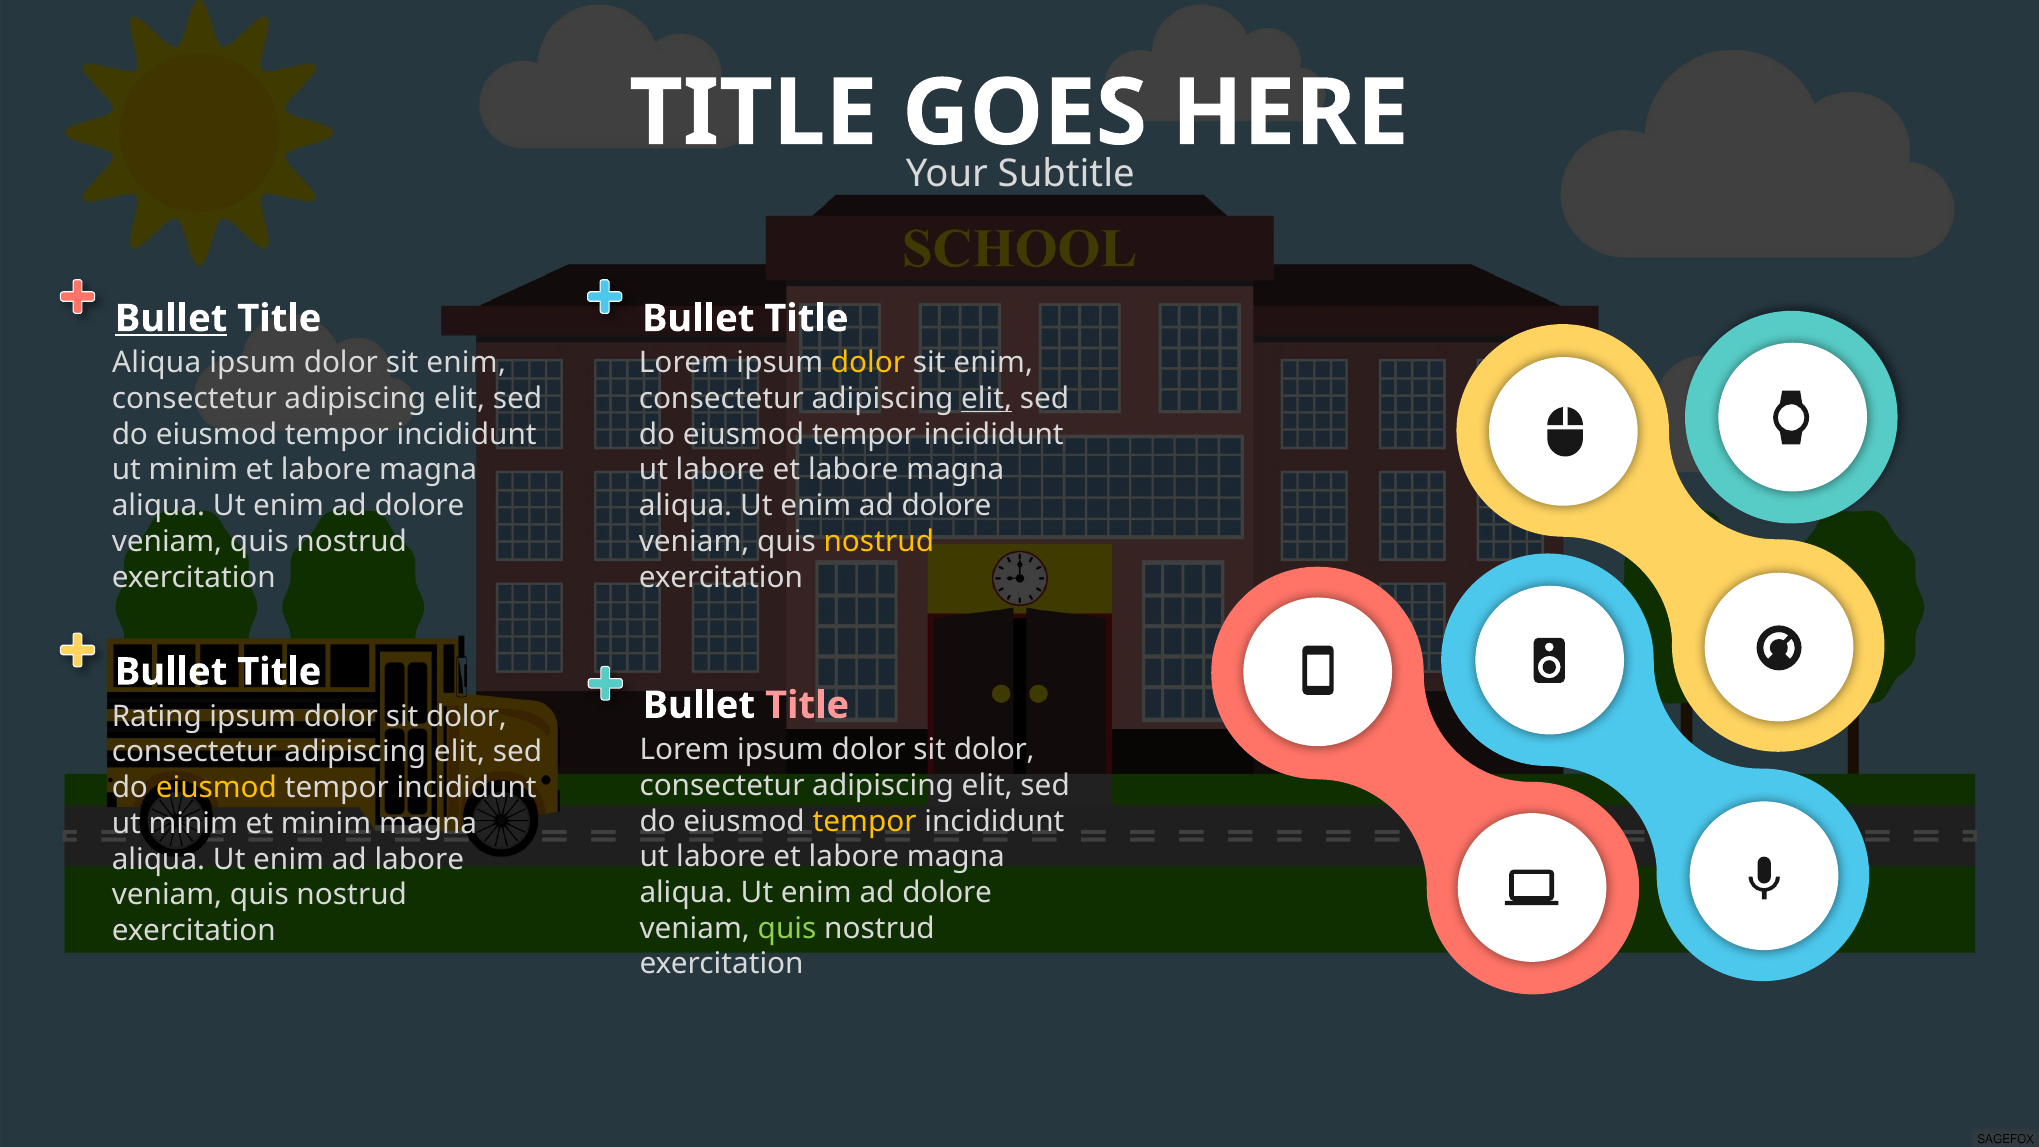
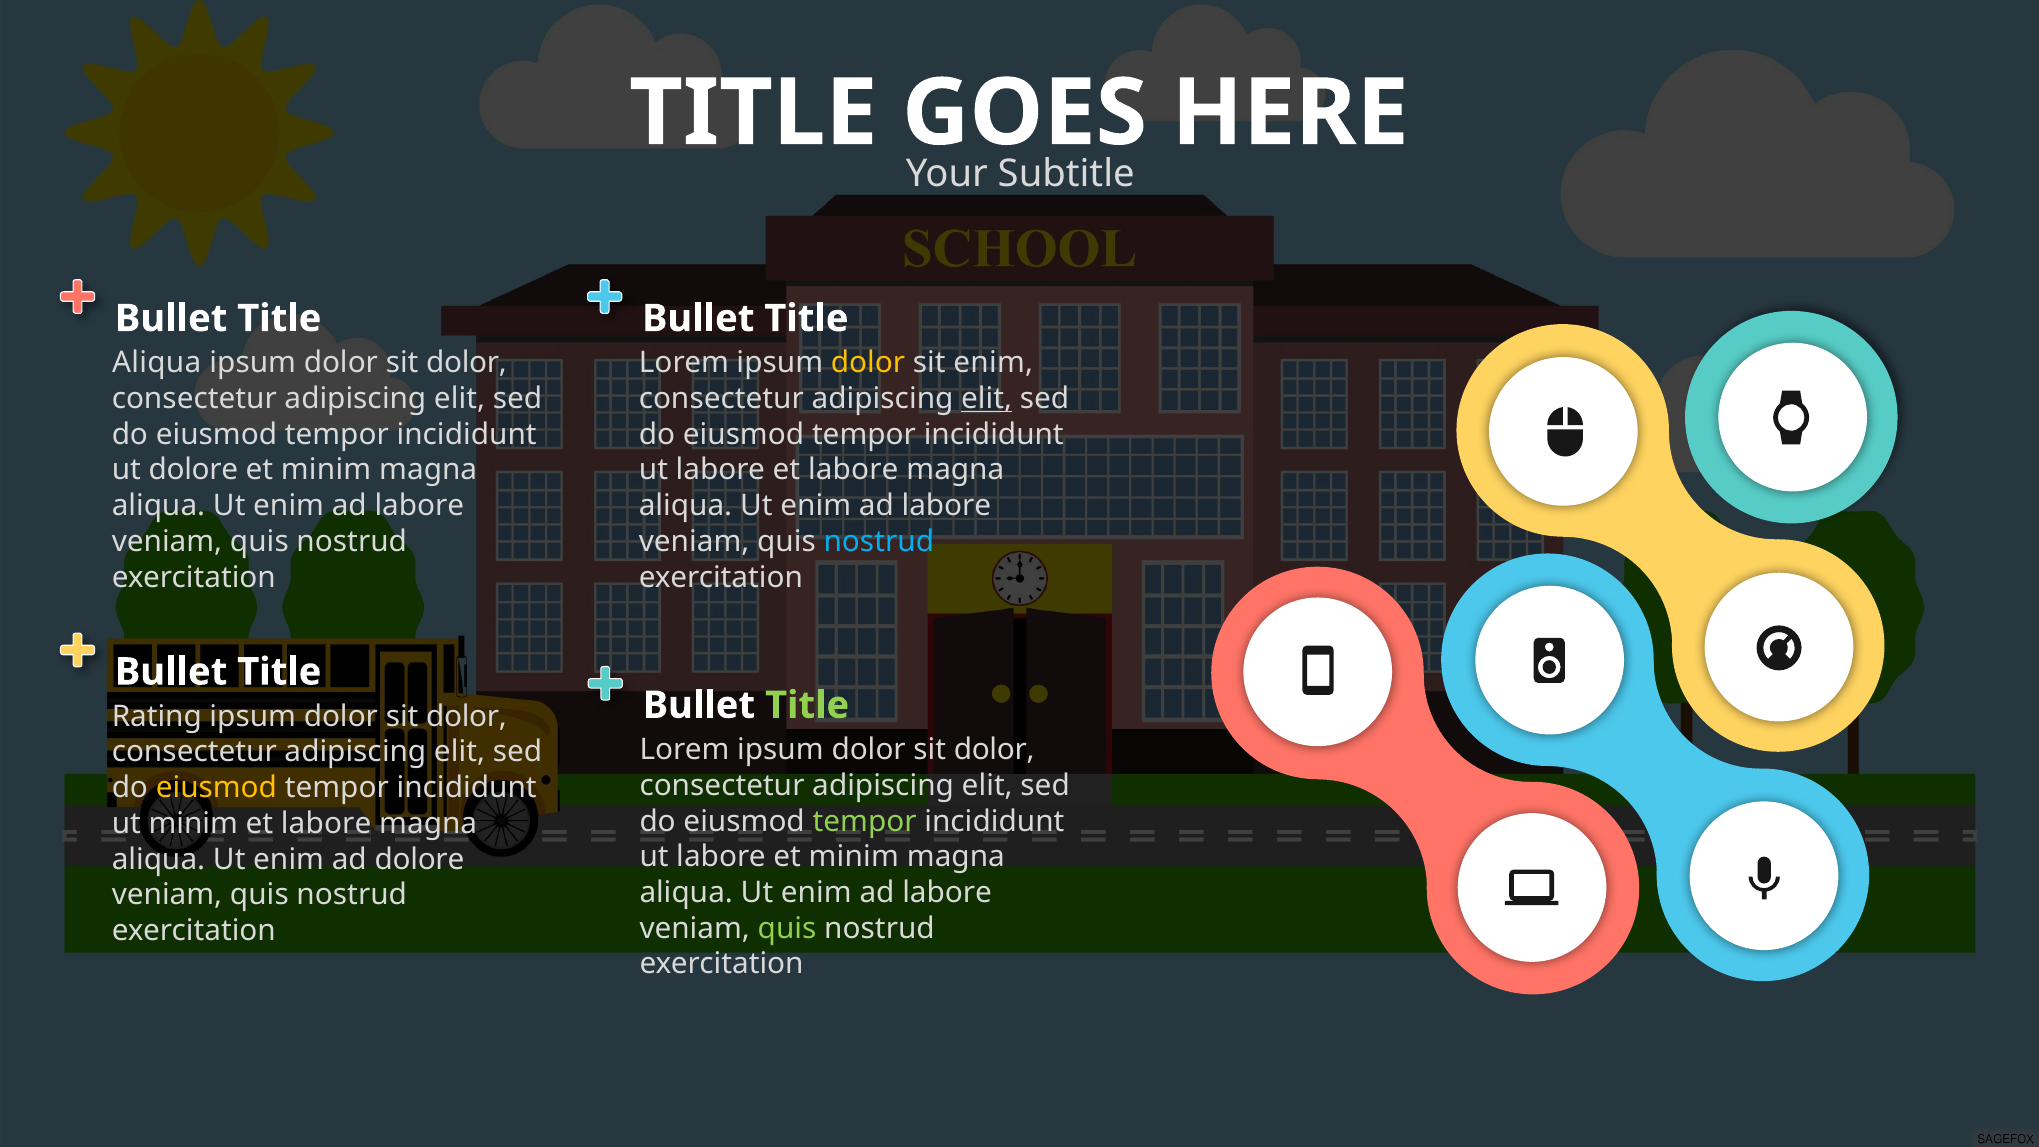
Bullet at (171, 318) underline: present -> none
enim at (466, 363): enim -> dolor
minim at (193, 470): minim -> dolore
labore at (326, 470): labore -> minim
dolore at (419, 506): dolore -> labore
dolore at (947, 506): dolore -> labore
nostrud at (879, 541) colour: yellow -> light blue
Title at (807, 705) colour: pink -> light green
tempor at (865, 821) colour: yellow -> light green
minim at (326, 823): minim -> labore
labore at (854, 857): labore -> minim
ad labore: labore -> dolore
dolore at (947, 893): dolore -> labore
